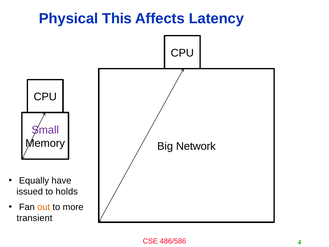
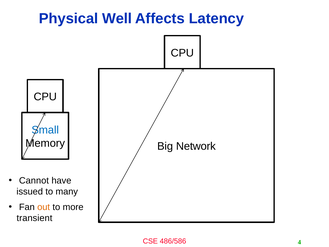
This: This -> Well
Small colour: purple -> blue
Equally: Equally -> Cannot
holds: holds -> many
